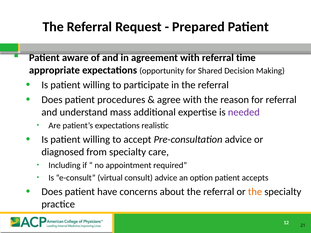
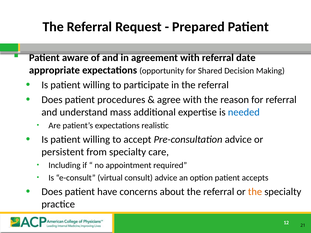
time: time -> date
needed colour: purple -> blue
diagnosed: diagnosed -> persistent
